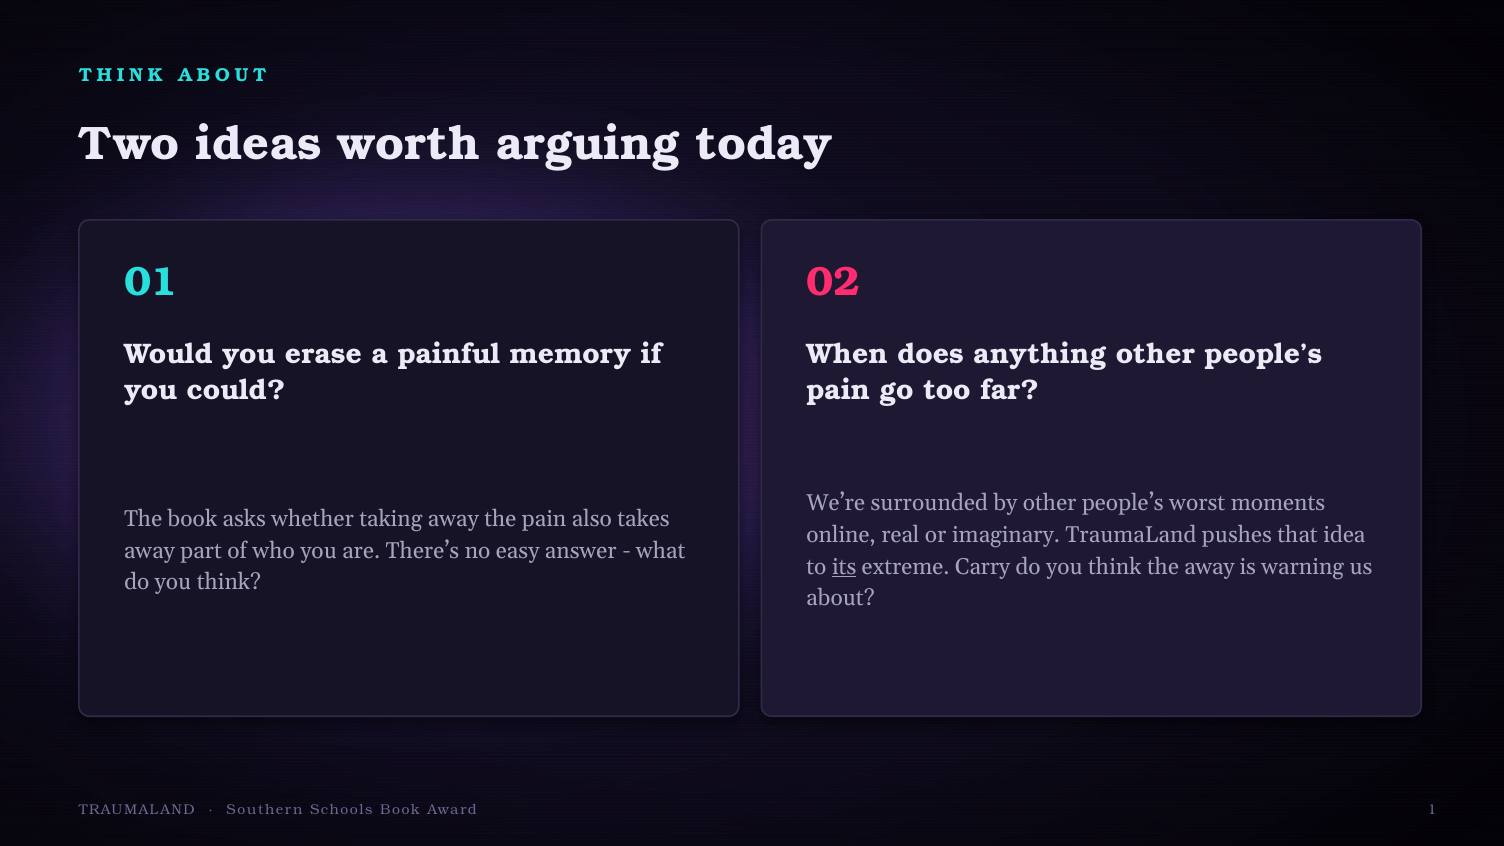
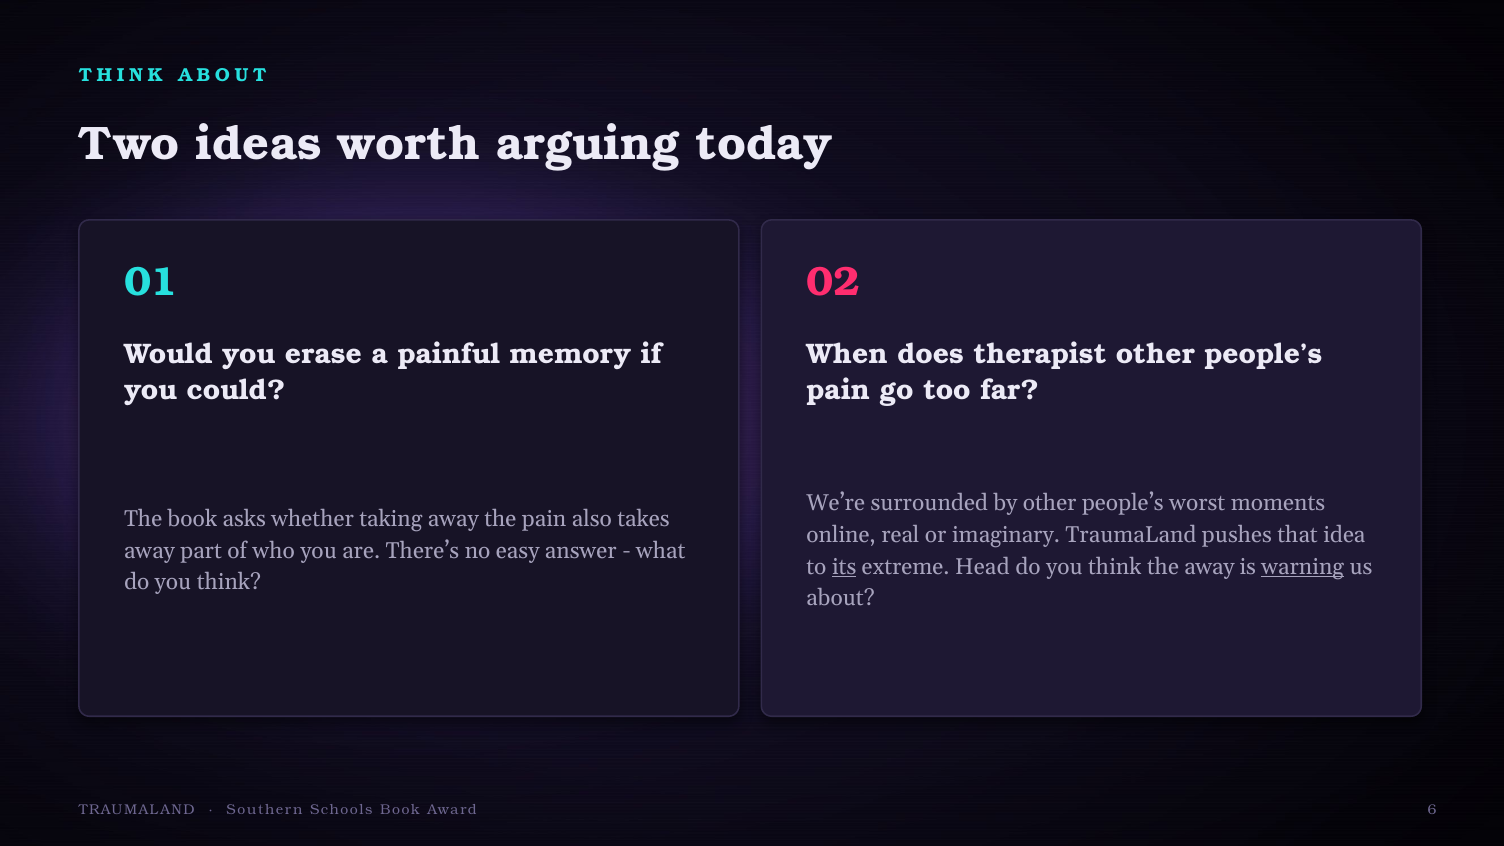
anything: anything -> therapist
Carry: Carry -> Head
warning underline: none -> present
1: 1 -> 6
